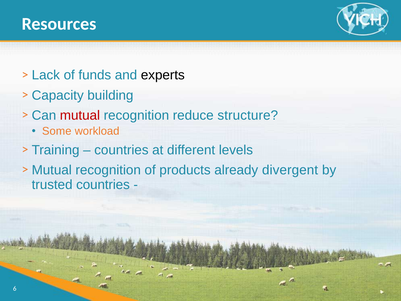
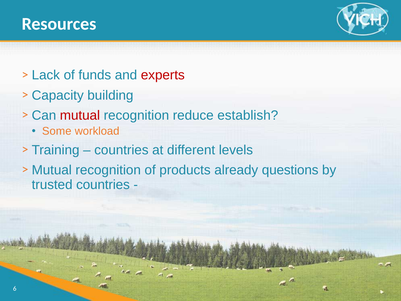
experts colour: black -> red
structure: structure -> establish
divergent: divergent -> questions
